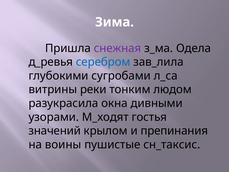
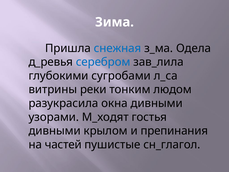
снежная colour: purple -> blue
значений at (55, 131): значений -> дивными
воины: воины -> частей
сн_таксис: сн_таксис -> сн_глагол
